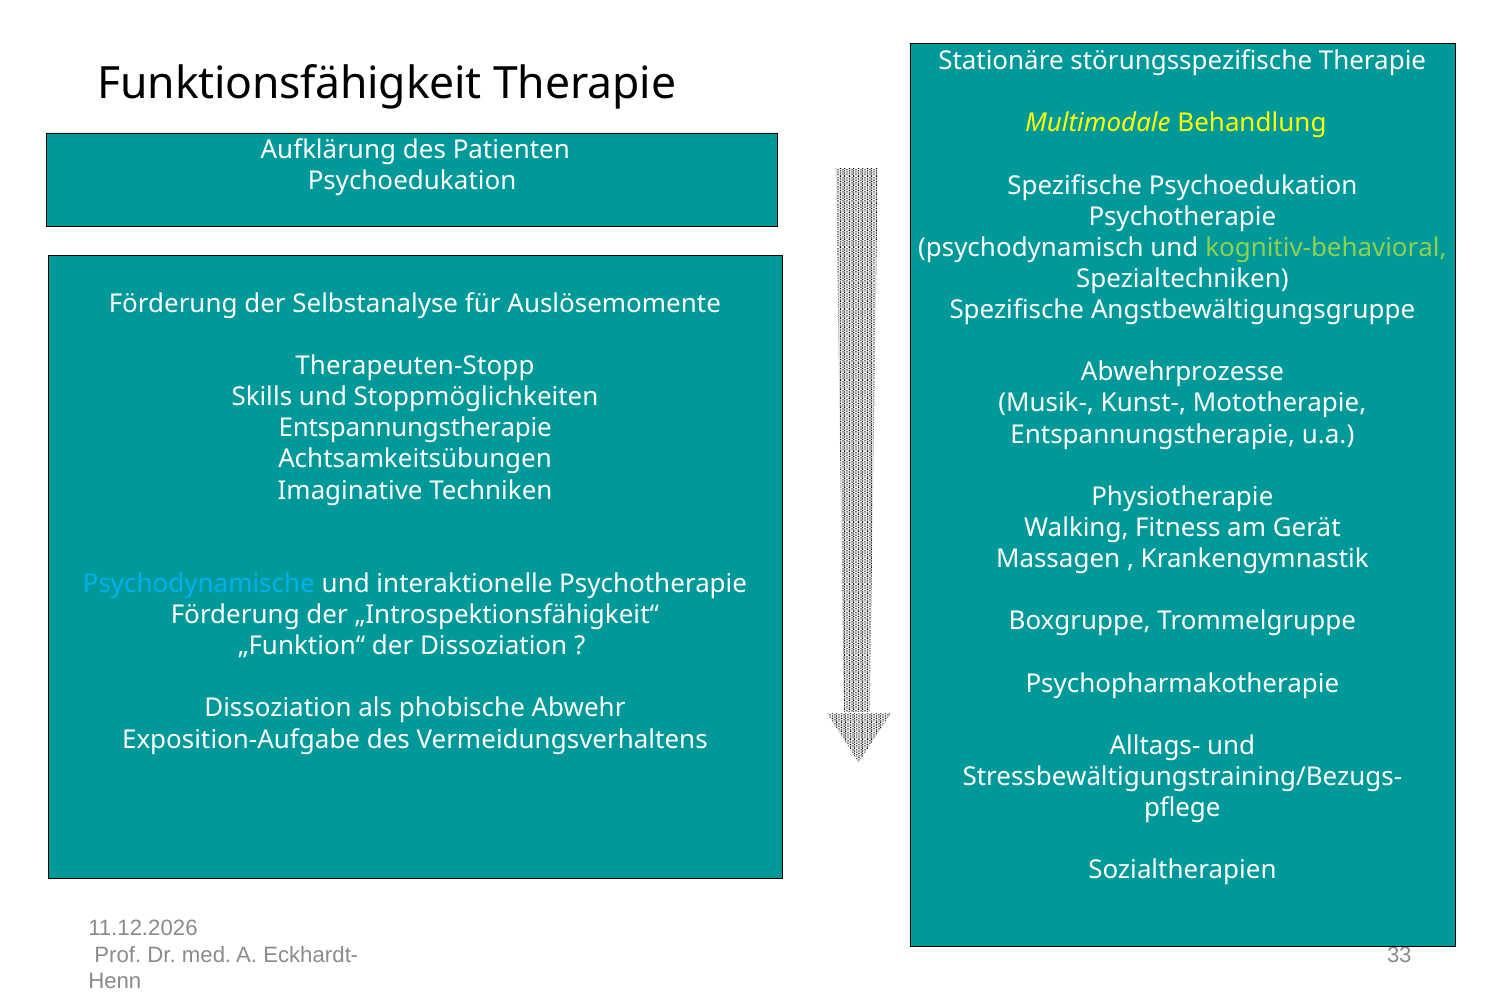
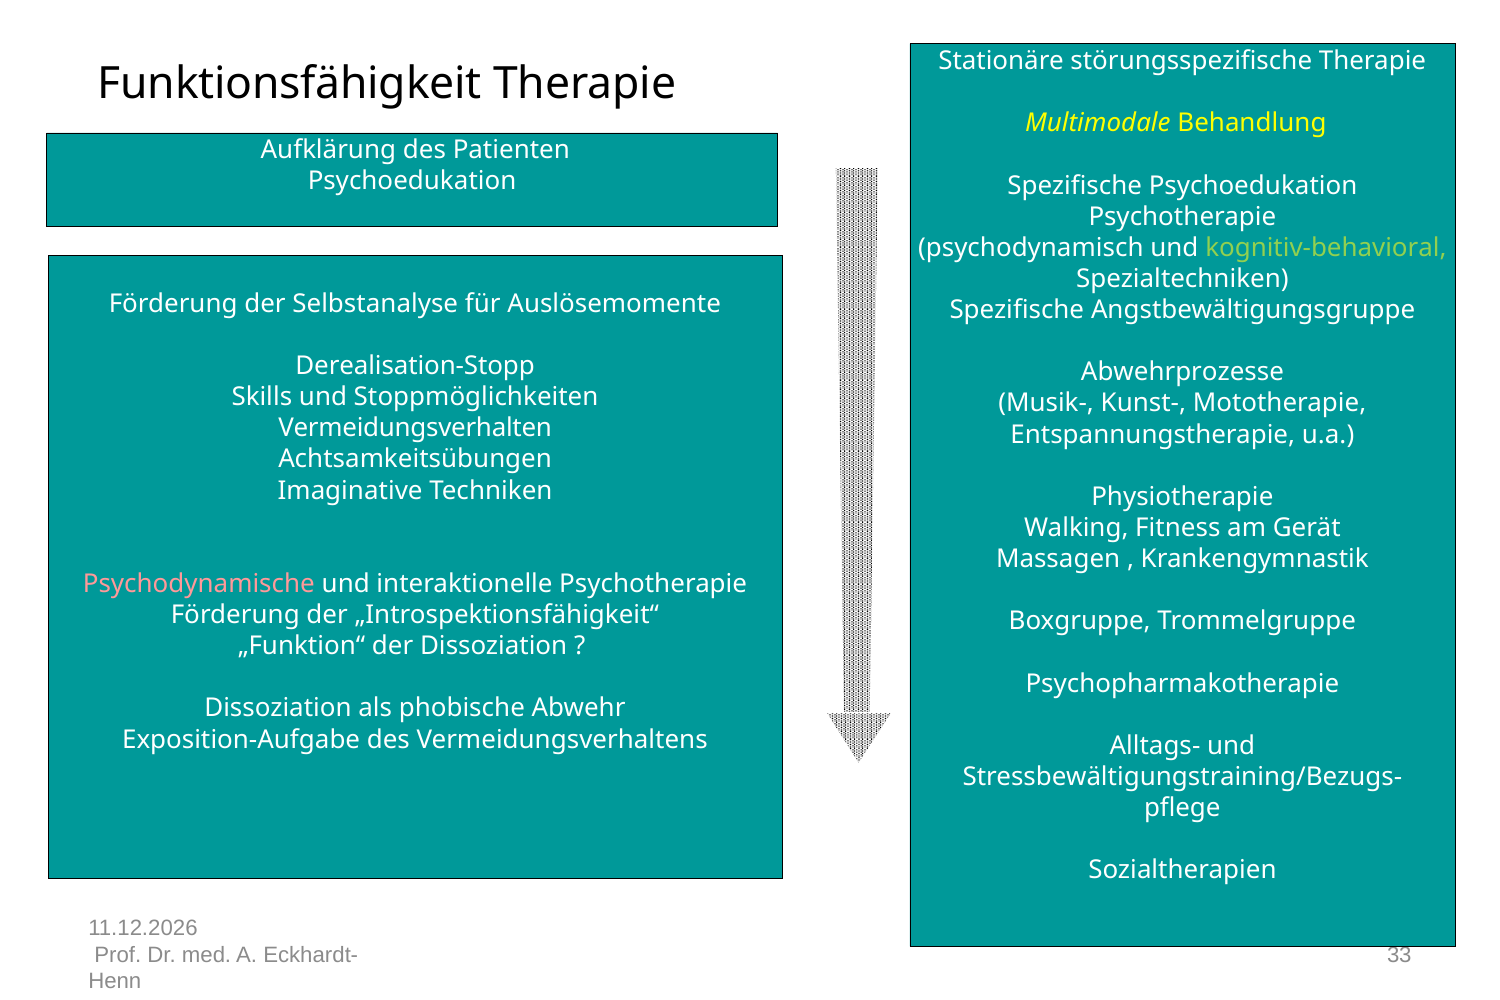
Therapeuten-Stopp: Therapeuten-Stopp -> Derealisation-Stopp
Entspannungstherapie at (415, 428): Entspannungstherapie -> Vermeidungsverhalten
Psychodynamische colour: light blue -> pink
